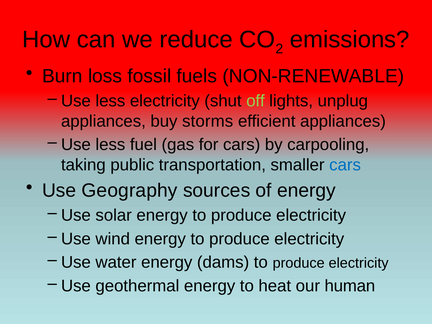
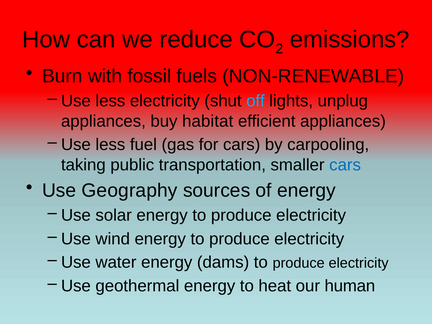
loss: loss -> with
off colour: light green -> light blue
storms: storms -> habitat
